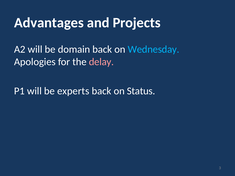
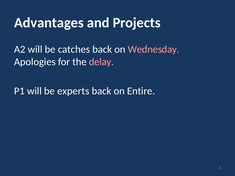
domain: domain -> catches
Wednesday colour: light blue -> pink
Status: Status -> Entire
